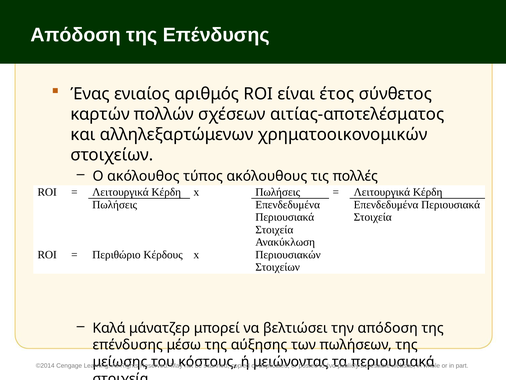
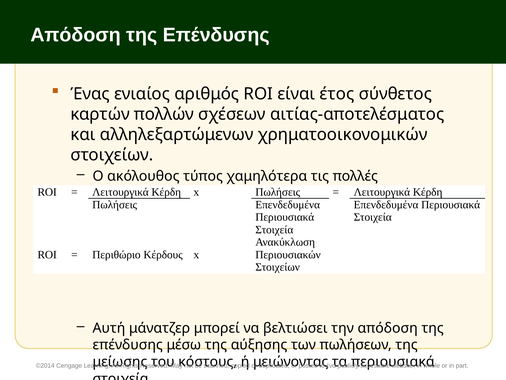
ακόλουθους: ακόλουθους -> χαμηλότερα
Καλά: Καλά -> Αυτή
